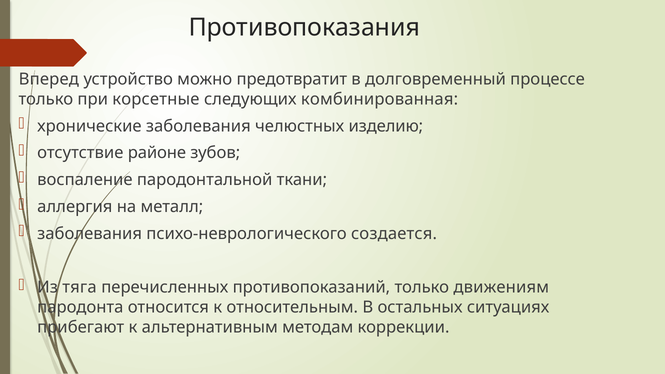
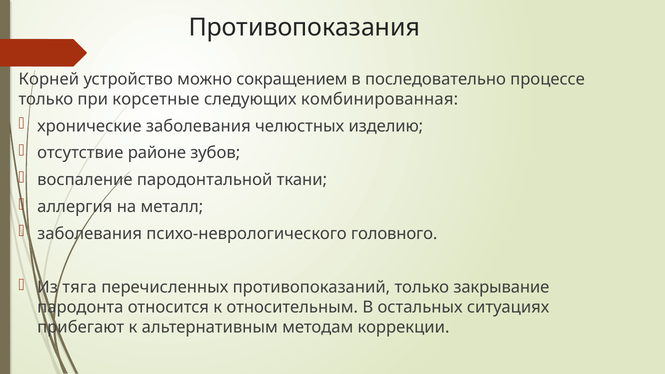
Вперед: Вперед -> Корней
предотвратит: предотвратит -> сокращением
долговременный: долговременный -> последовательно
создается: создается -> головного
движениям: движениям -> закрывание
